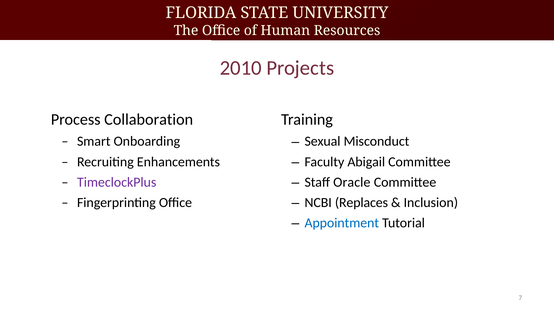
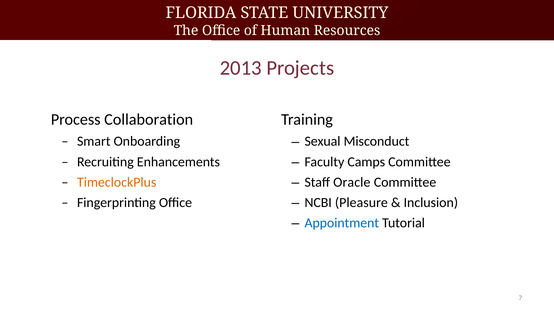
2010: 2010 -> 2013
Abigail: Abigail -> Camps
TimeclockPlus colour: purple -> orange
Replaces: Replaces -> Pleasure
